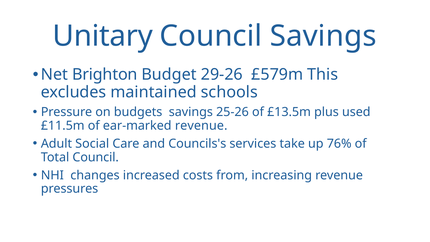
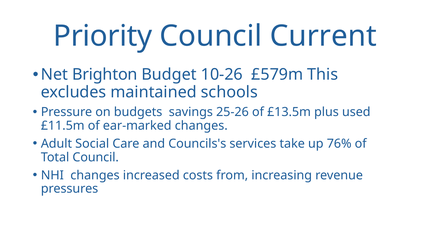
Unitary: Unitary -> Priority
Council Savings: Savings -> Current
29-26: 29-26 -> 10-26
ear-marked revenue: revenue -> changes
